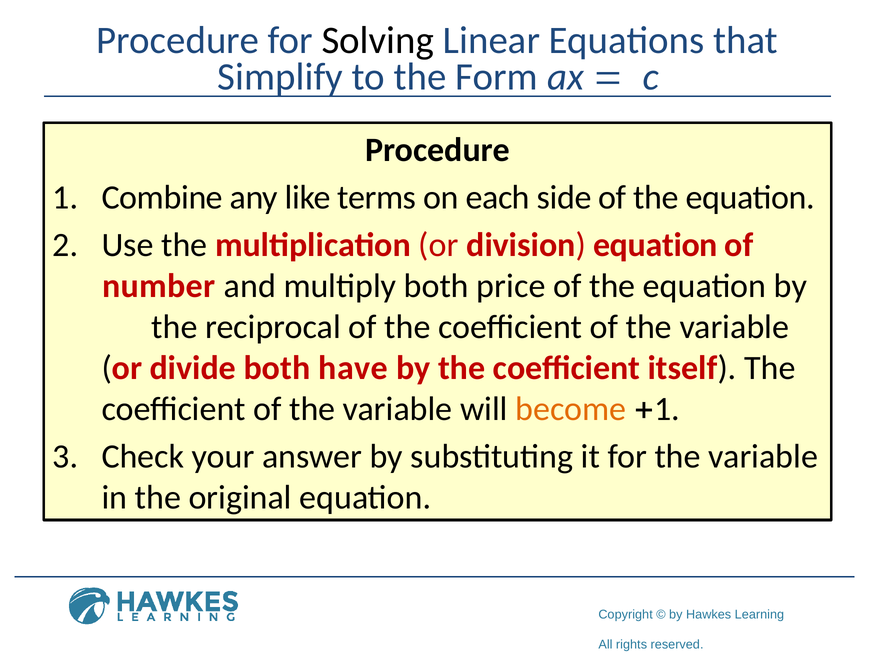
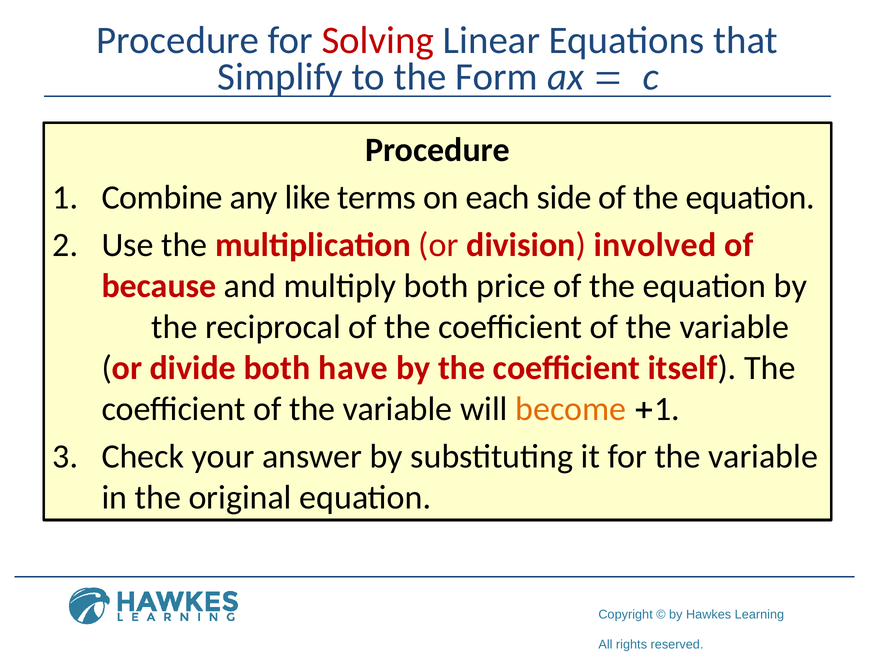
Solving colour: black -> red
division equation: equation -> involved
number: number -> because
